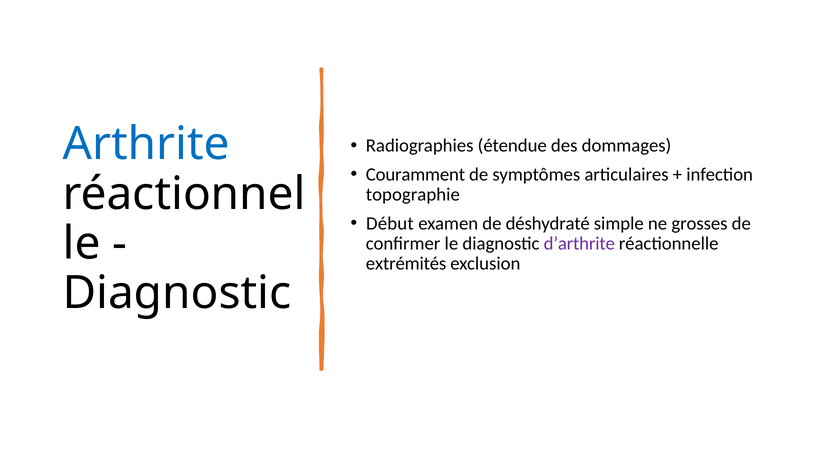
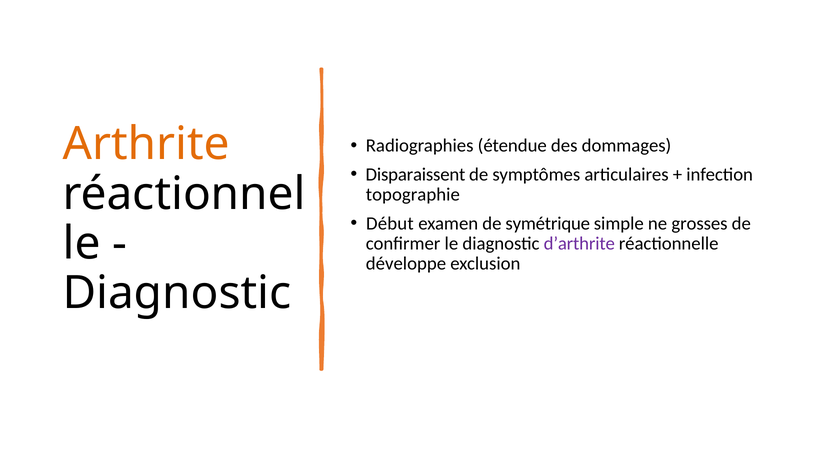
Arthrite colour: blue -> orange
Couramment: Couramment -> Disparaissent
déshydraté: déshydraté -> symétrique
extrémités: extrémités -> développe
